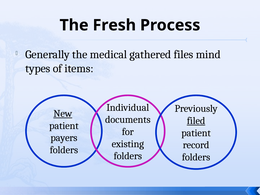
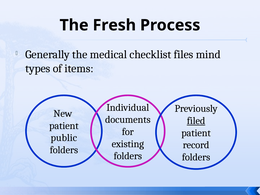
gathered: gathered -> checklist
New underline: present -> none
payers: payers -> public
